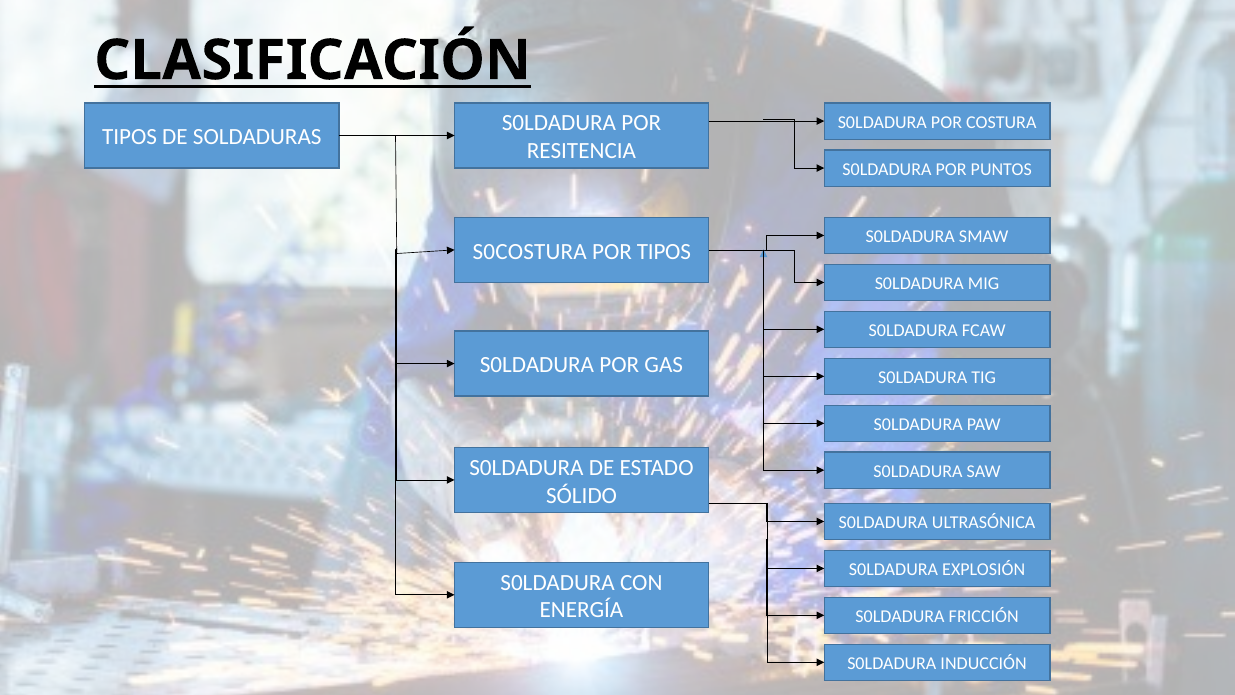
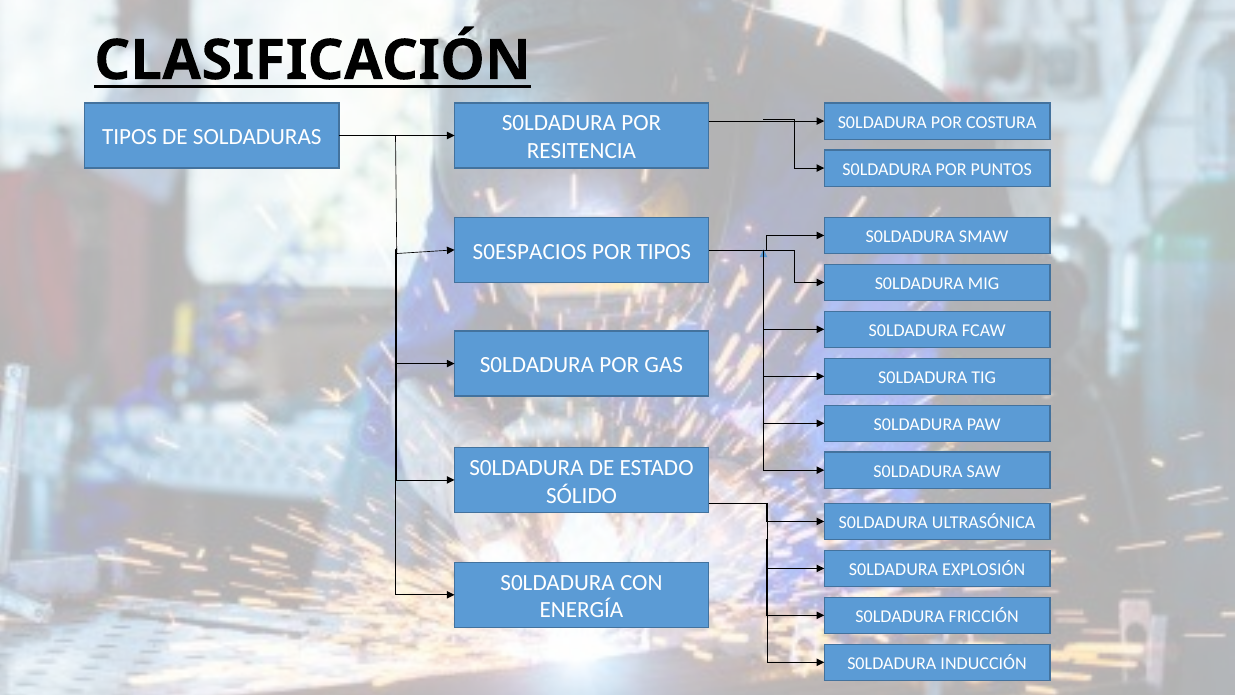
S0COSTURA: S0COSTURA -> S0ESPACIOS
